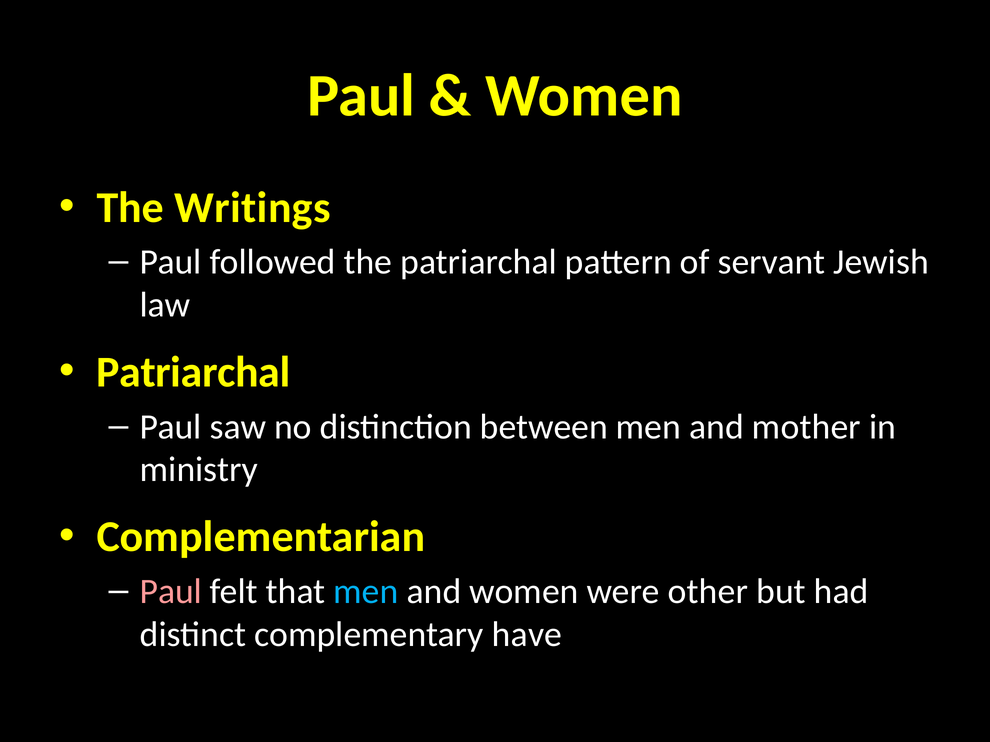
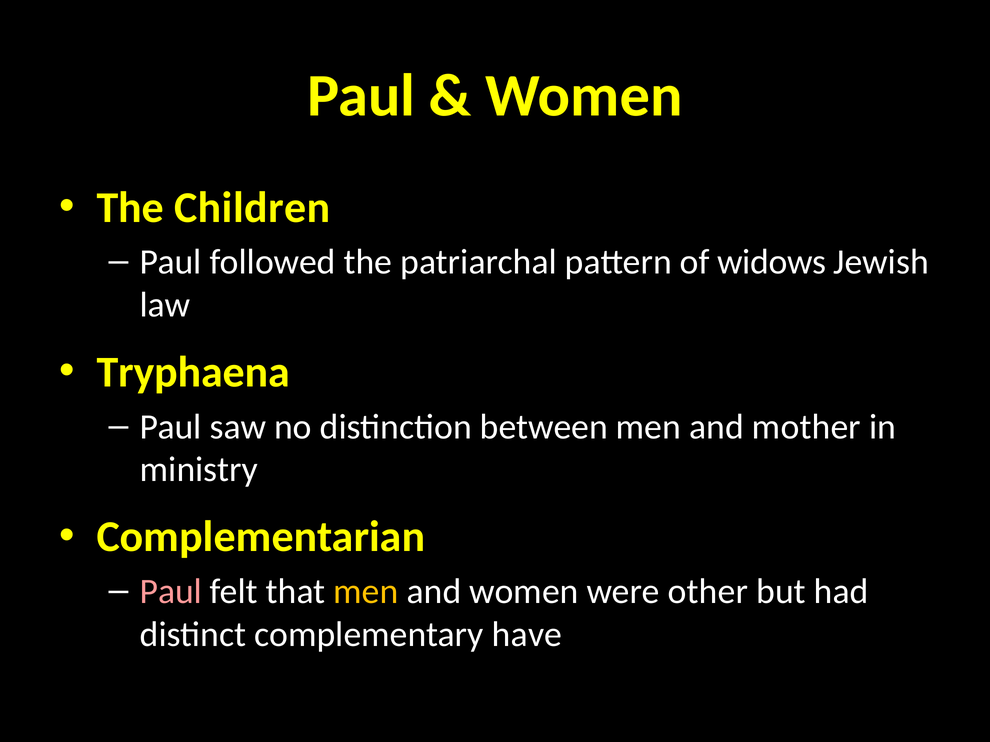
Writings: Writings -> Children
servant: servant -> widows
Patriarchal at (193, 373): Patriarchal -> Tryphaena
men at (366, 592) colour: light blue -> yellow
